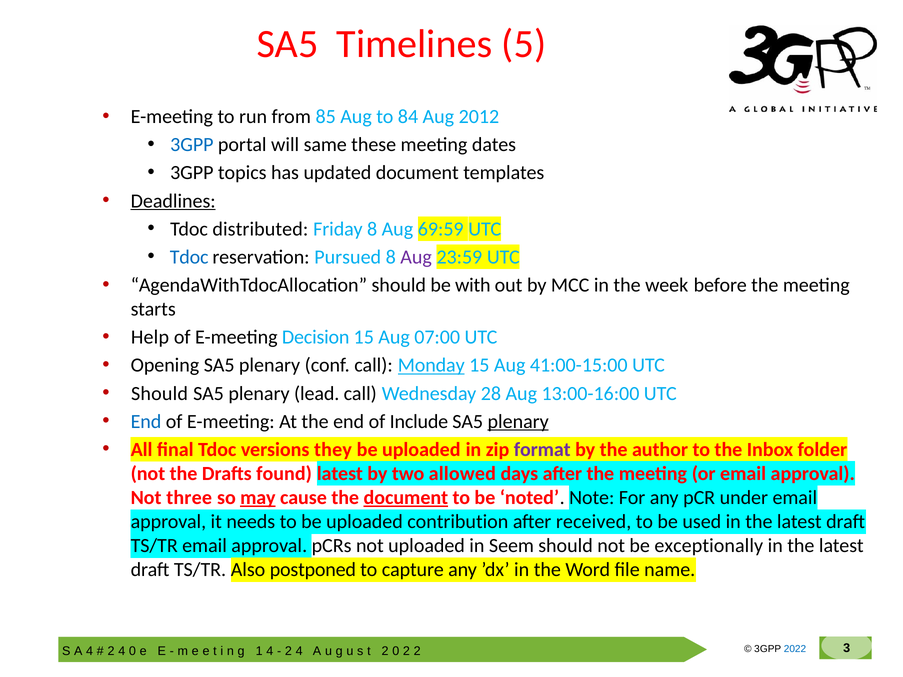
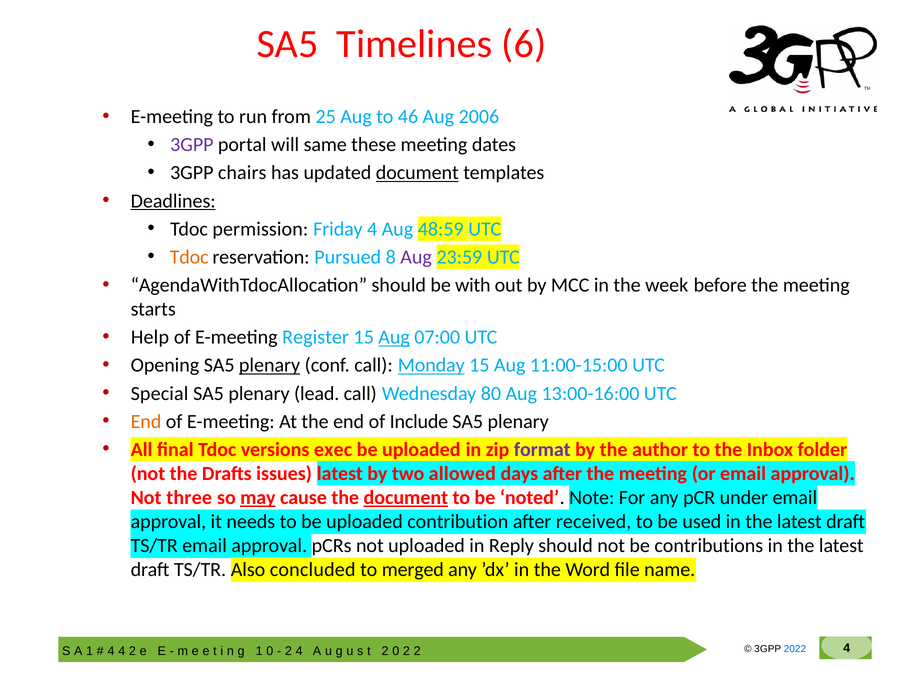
5: 5 -> 6
85: 85 -> 25
84: 84 -> 46
Aug 2012: 2012 -> 2006
3GPP at (192, 145) colour: blue -> purple
topics: topics -> chairs
document at (417, 173) underline: none -> present
distributed: distributed -> permission
Friday 8: 8 -> 4
69:59: 69:59 -> 48:59
Tdoc at (189, 257) colour: blue -> orange
Decision: Decision -> Register
Aug at (394, 337) underline: none -> present
plenary at (270, 365) underline: none -> present
41:00-15:00: 41:00-15:00 -> 11:00-15:00
Should at (160, 394): Should -> Special
28: 28 -> 80
End at (146, 422) colour: blue -> orange
plenary at (518, 422) underline: present -> none
they: they -> exec
found: found -> issues
Seem: Seem -> Reply
exceptionally: exceptionally -> contributions
postponed: postponed -> concluded
capture: capture -> merged
4 at (90, 651): 4 -> 1
2 at (111, 651): 2 -> 4
0 at (132, 651): 0 -> 2
1 4: 4 -> 0
3 at (847, 648): 3 -> 4
